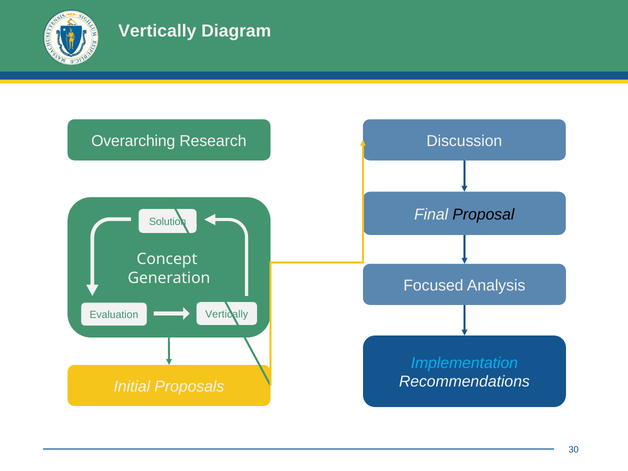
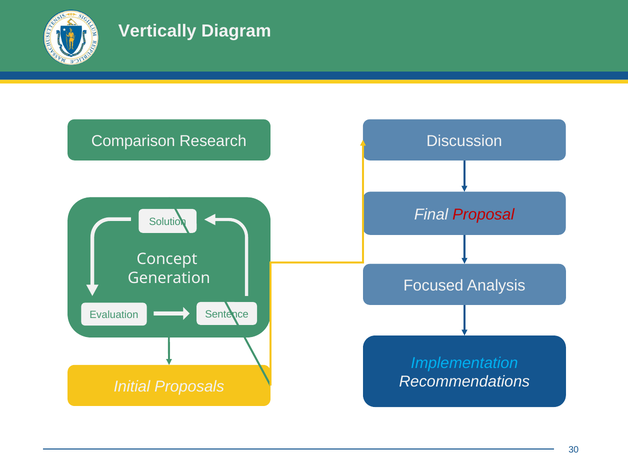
Overarching: Overarching -> Comparison
Proposal colour: black -> red
Evaluation Vertically: Vertically -> Sentence
